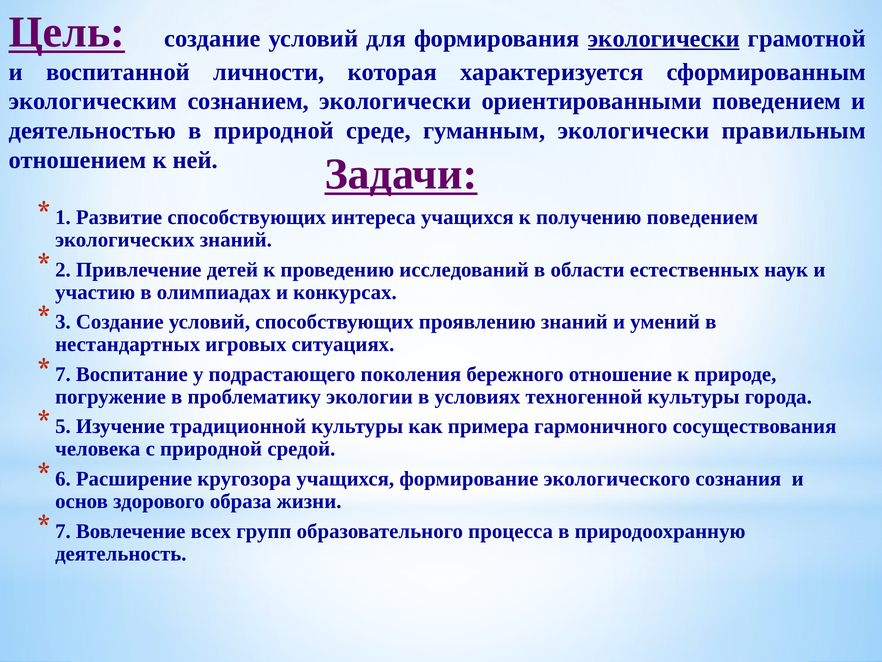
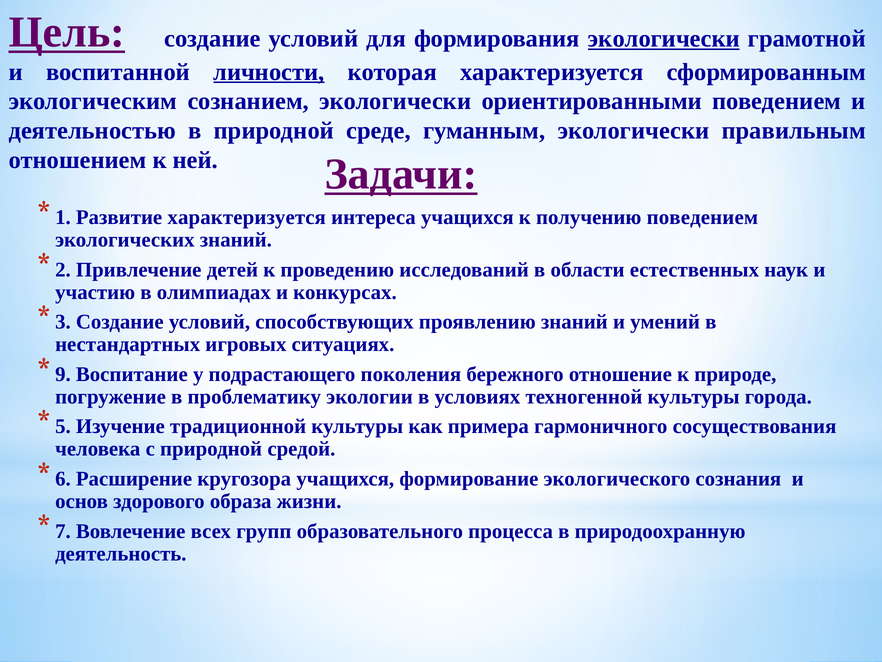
личности underline: none -> present
Развитие способствующих: способствующих -> характеризуется
7 at (63, 374): 7 -> 9
